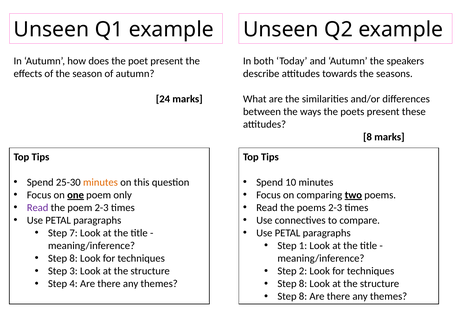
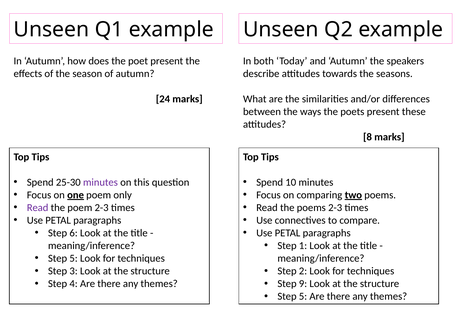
minutes at (100, 183) colour: orange -> purple
7: 7 -> 6
8 at (74, 259): 8 -> 5
8 at (303, 284): 8 -> 9
8 at (303, 297): 8 -> 5
